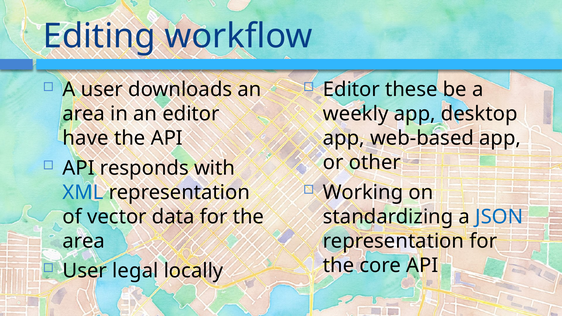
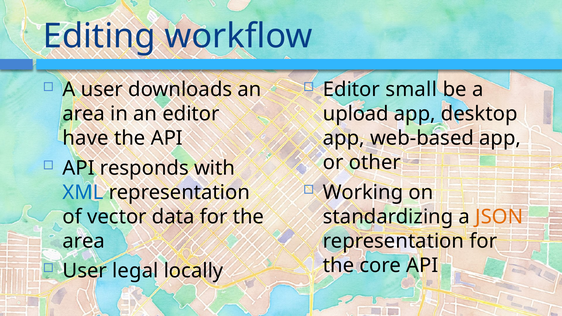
these: these -> small
weekly: weekly -> upload
JSON colour: blue -> orange
